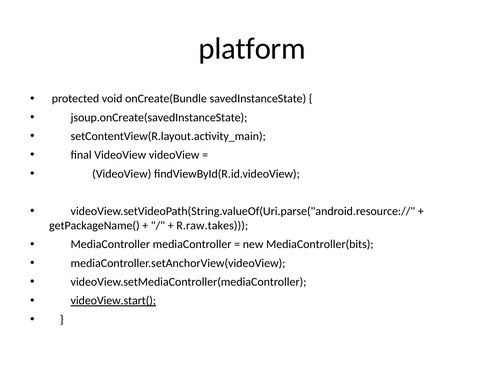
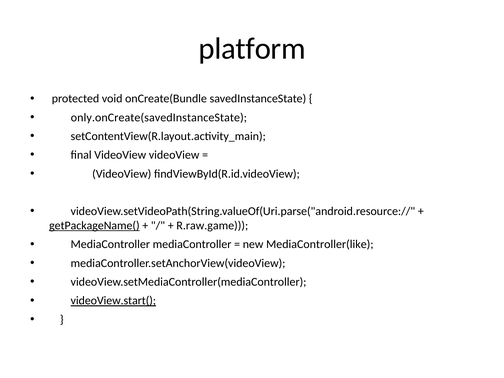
jsoup.onCreate(savedInstanceState: jsoup.onCreate(savedInstanceState -> only.onCreate(savedInstanceState
getPackageName( underline: none -> present
R.raw.takes: R.raw.takes -> R.raw.game
MediaController(bits: MediaController(bits -> MediaController(like
